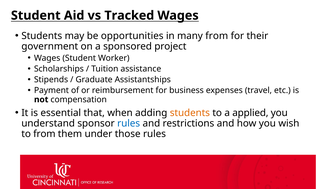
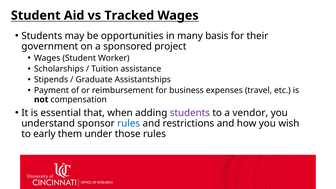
many from: from -> basis
students at (190, 113) colour: orange -> purple
applied: applied -> vendor
to from: from -> early
